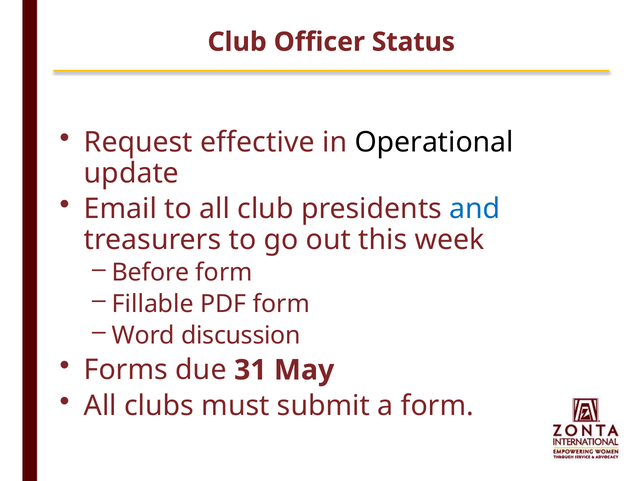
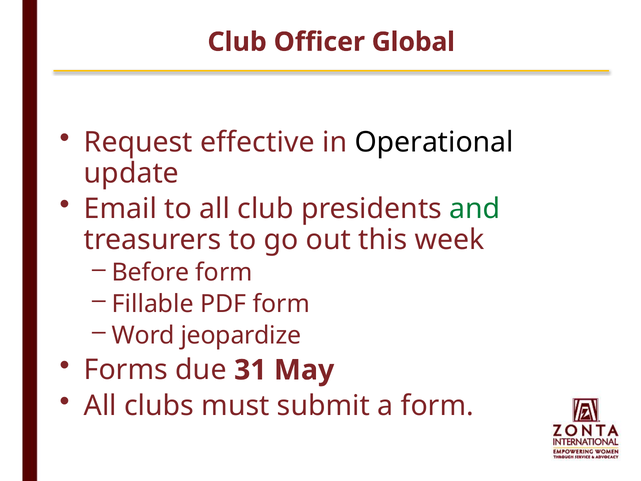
Status: Status -> Global
and colour: blue -> green
discussion: discussion -> jeopardize
